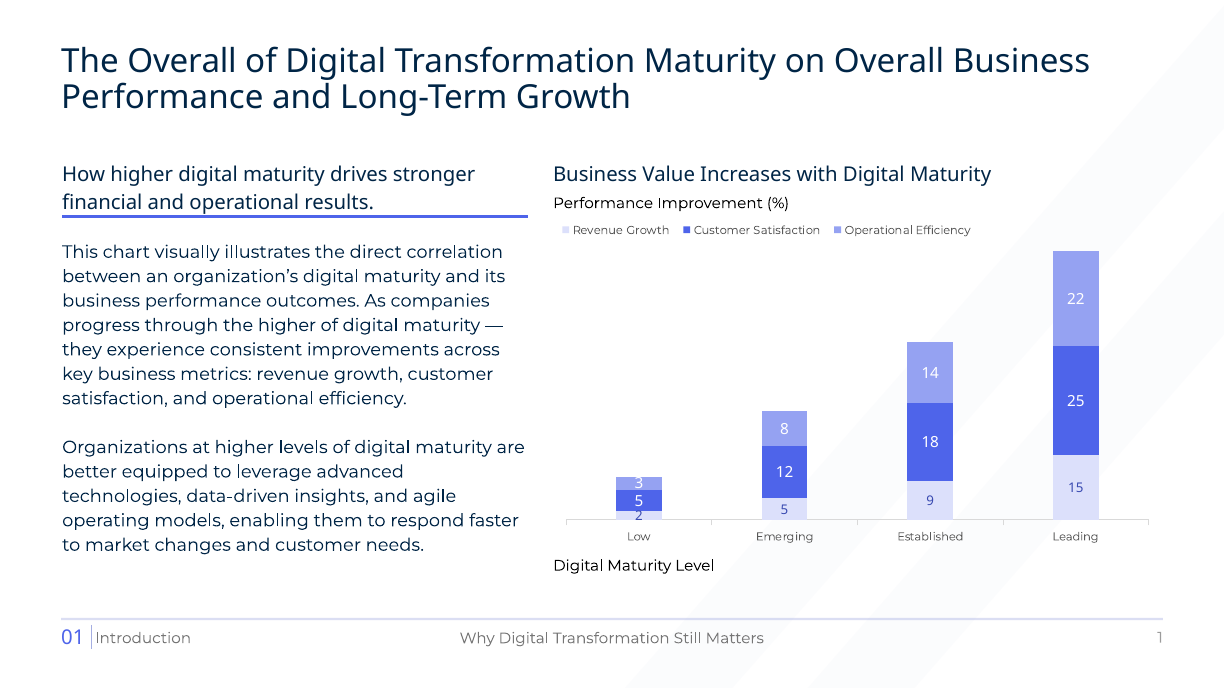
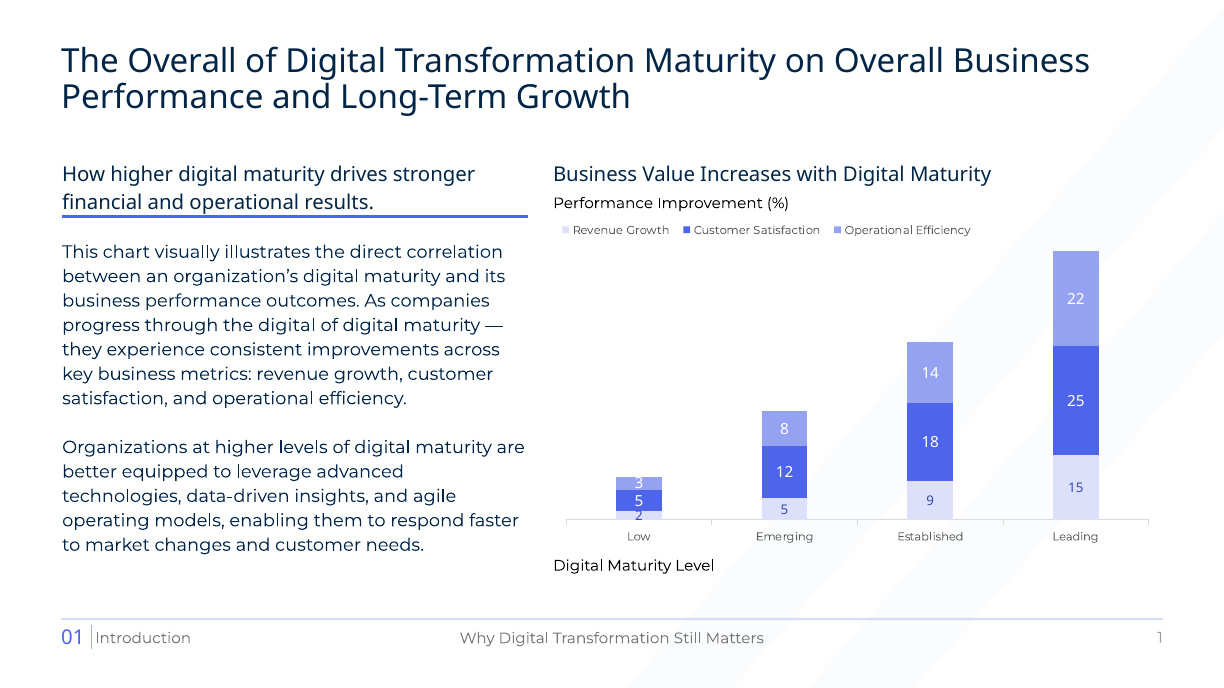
the higher: higher -> digital
